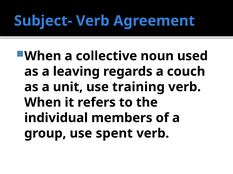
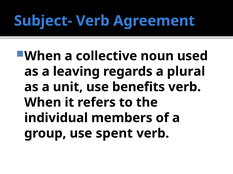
couch: couch -> plural
training: training -> benefits
